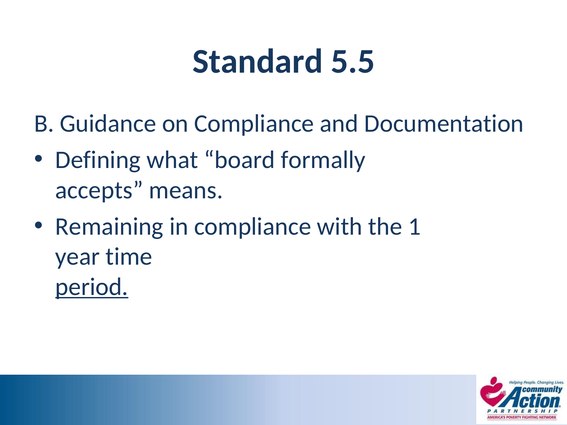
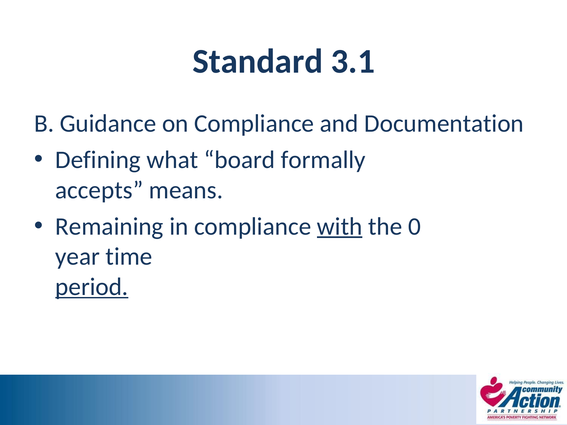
5.5: 5.5 -> 3.1
with underline: none -> present
1: 1 -> 0
